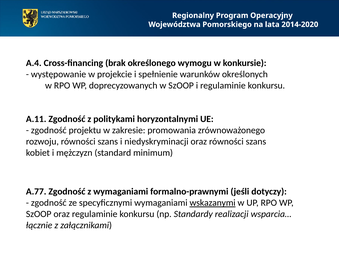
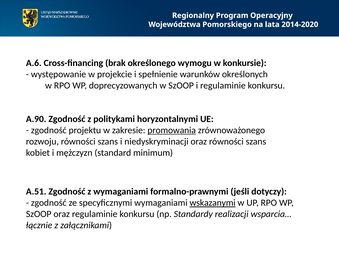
A.4: A.4 -> A.6
A.11: A.11 -> A.90
promowania underline: none -> present
A.77: A.77 -> A.51
